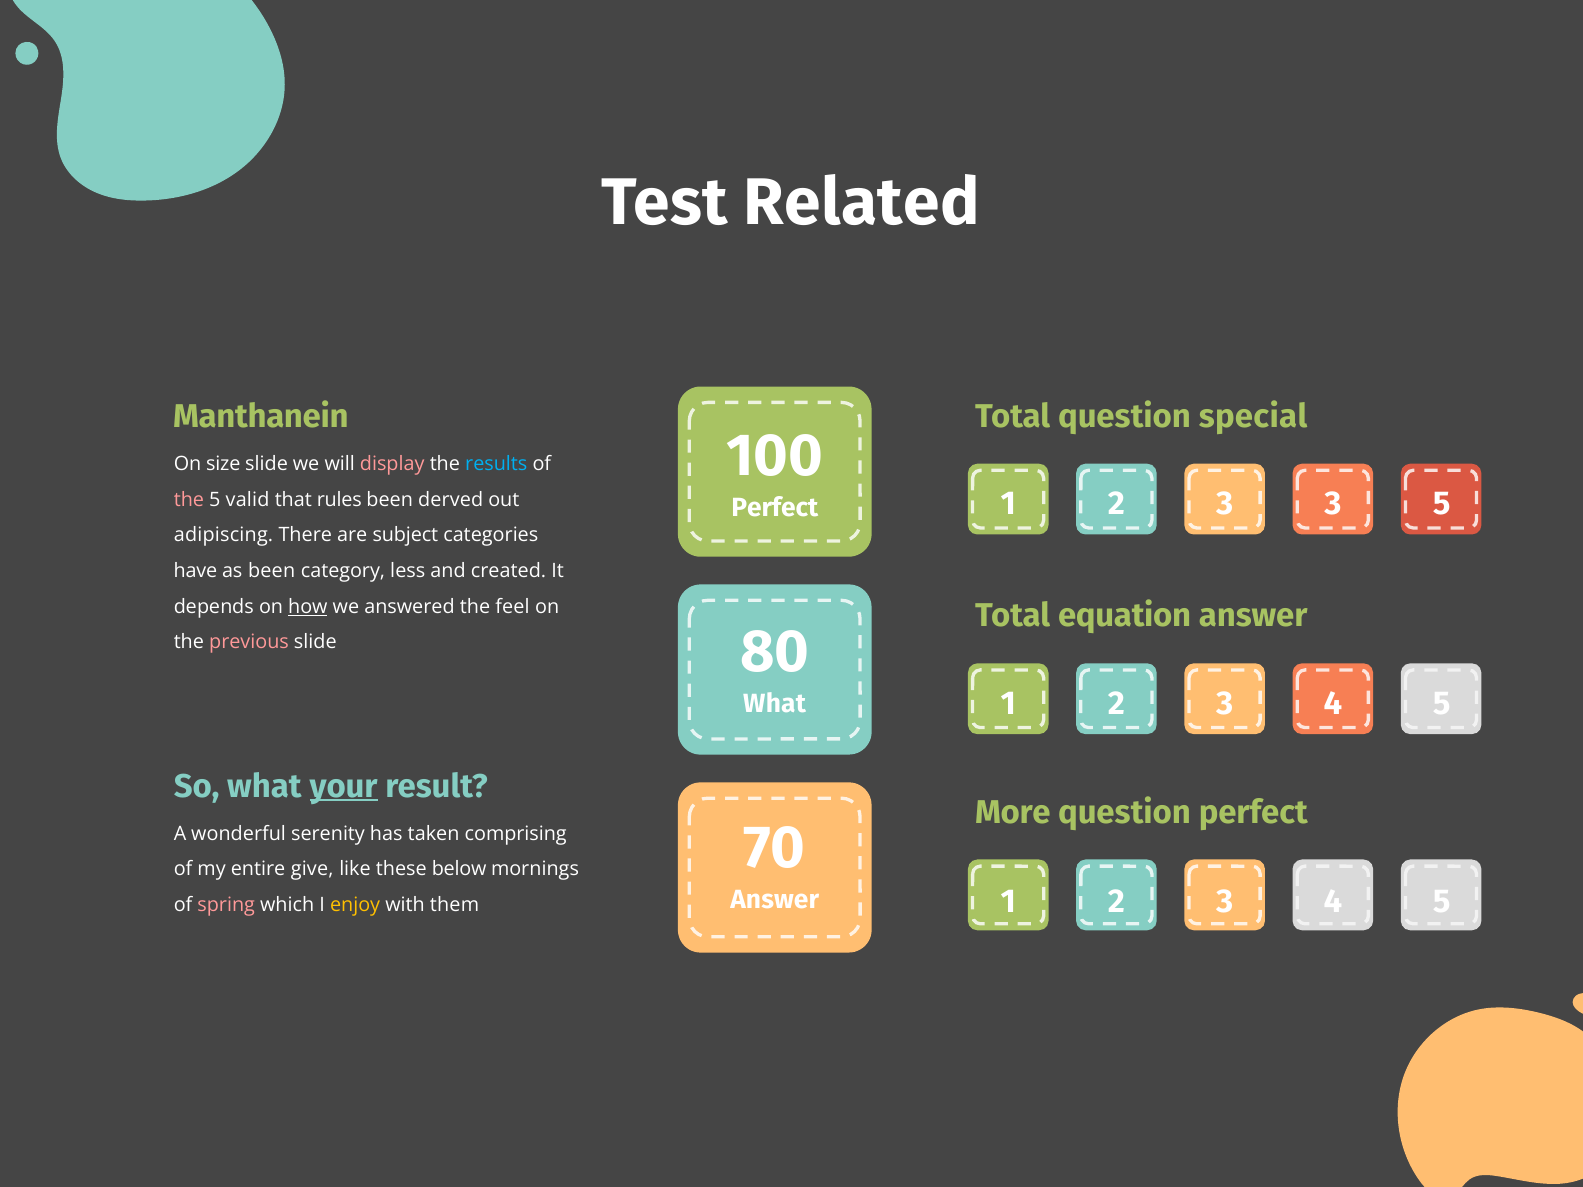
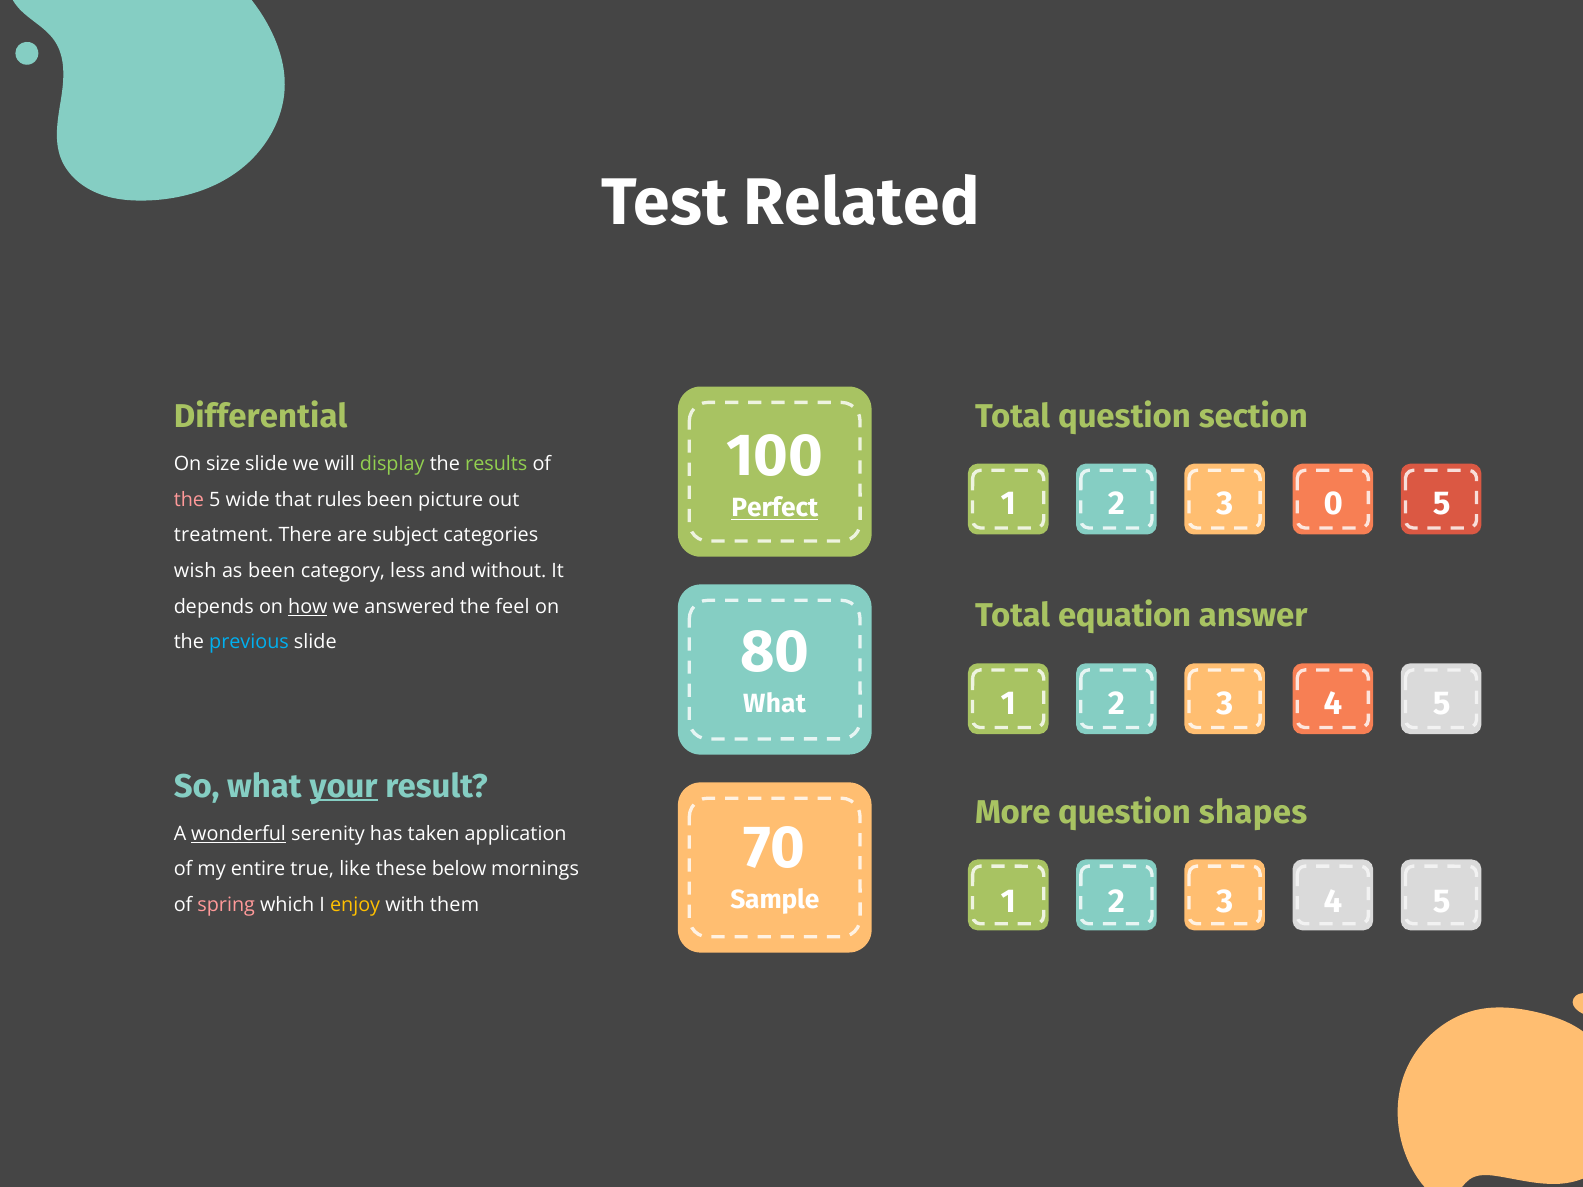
Manthanein: Manthanein -> Differential
special: special -> section
display colour: pink -> light green
results colour: light blue -> light green
3 3: 3 -> 0
valid: valid -> wide
derved: derved -> picture
Perfect at (775, 508) underline: none -> present
adipiscing: adipiscing -> treatment
have: have -> wish
created: created -> without
previous colour: pink -> light blue
question perfect: perfect -> shapes
wonderful underline: none -> present
comprising: comprising -> application
give: give -> true
Answer at (775, 900): Answer -> Sample
